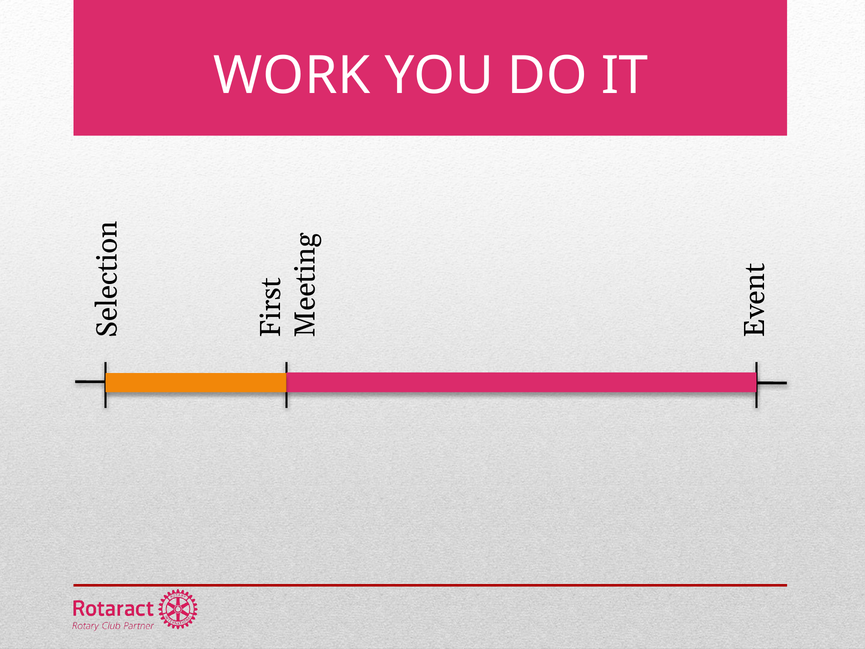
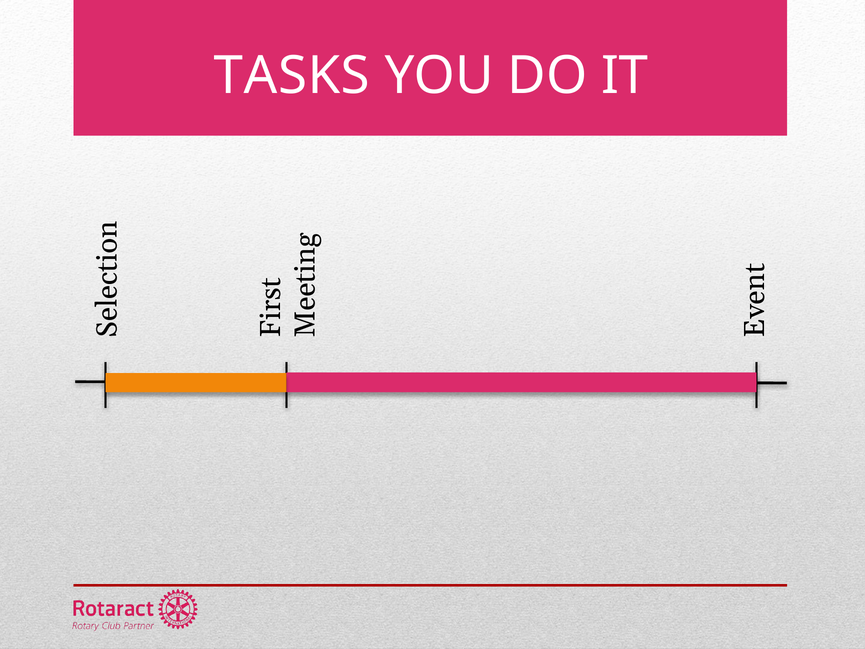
WORK: WORK -> TASKS
